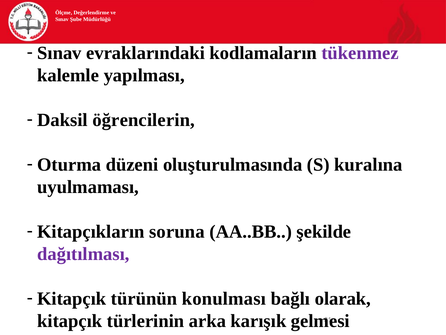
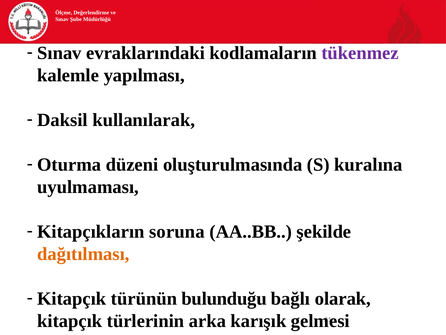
öğrencilerin: öğrencilerin -> kullanılarak
dağıtılması colour: purple -> orange
konulması: konulması -> bulunduğu
